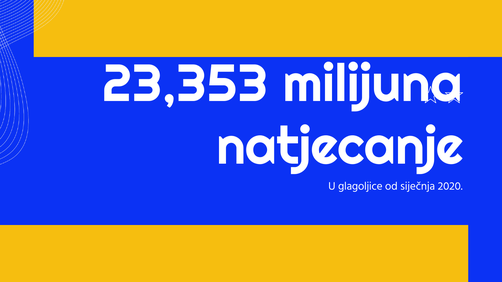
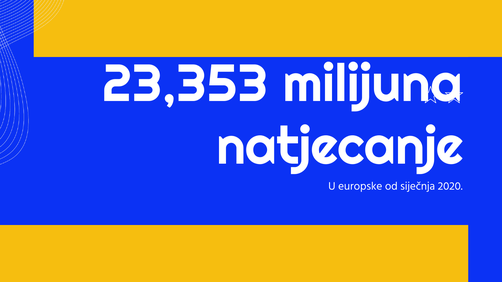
glagoljice: glagoljice -> europske
